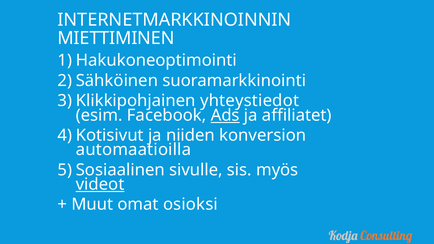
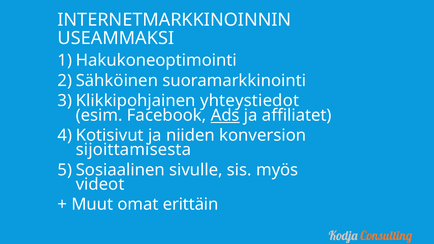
MIETTIMINEN: MIETTIMINEN -> USEAMMAKSI
automaatioilla: automaatioilla -> sijoittamisesta
videot underline: present -> none
osioksi: osioksi -> erittäin
